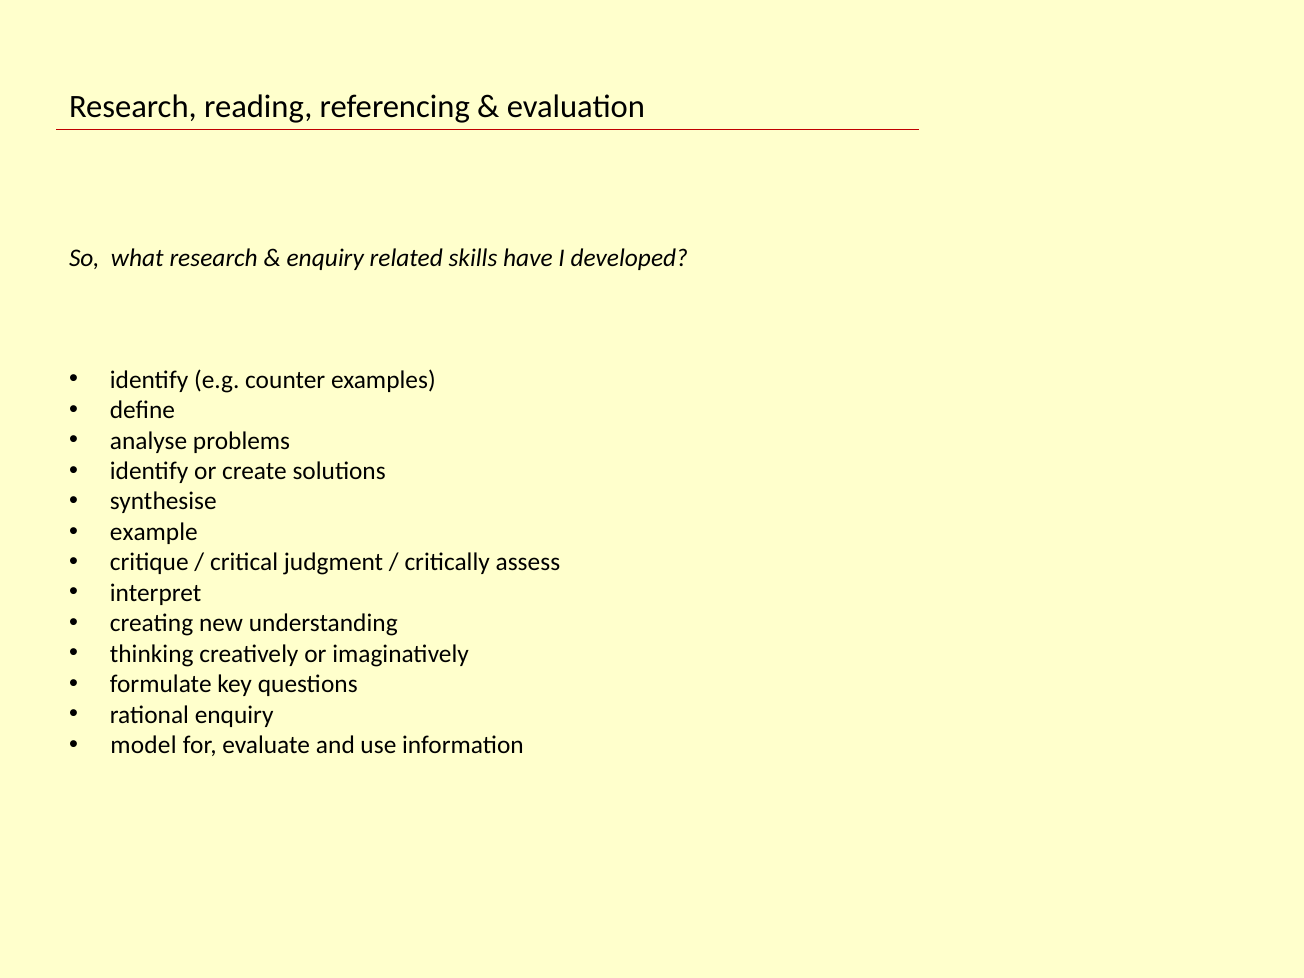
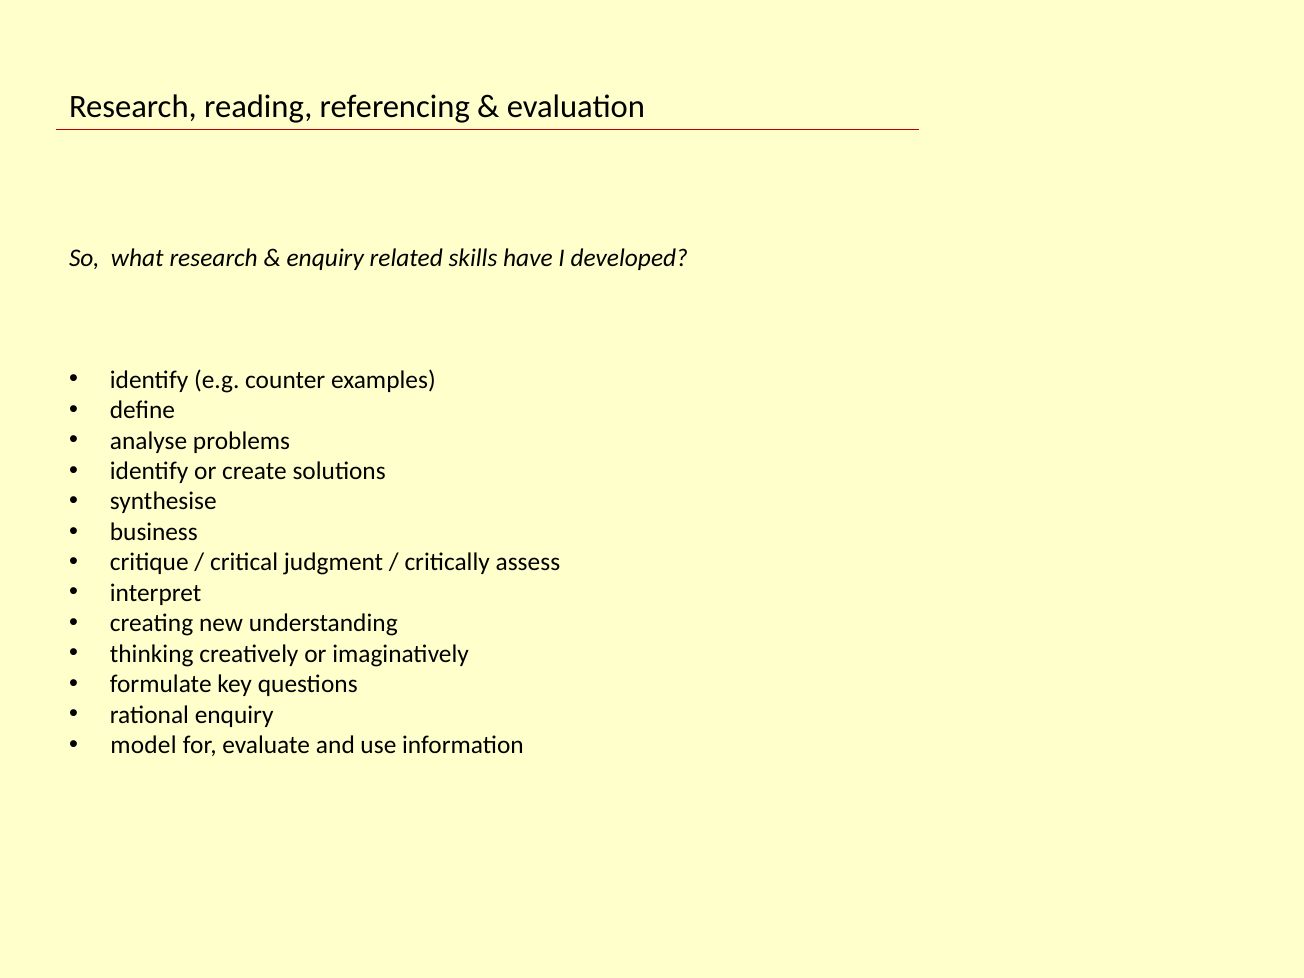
example: example -> business
